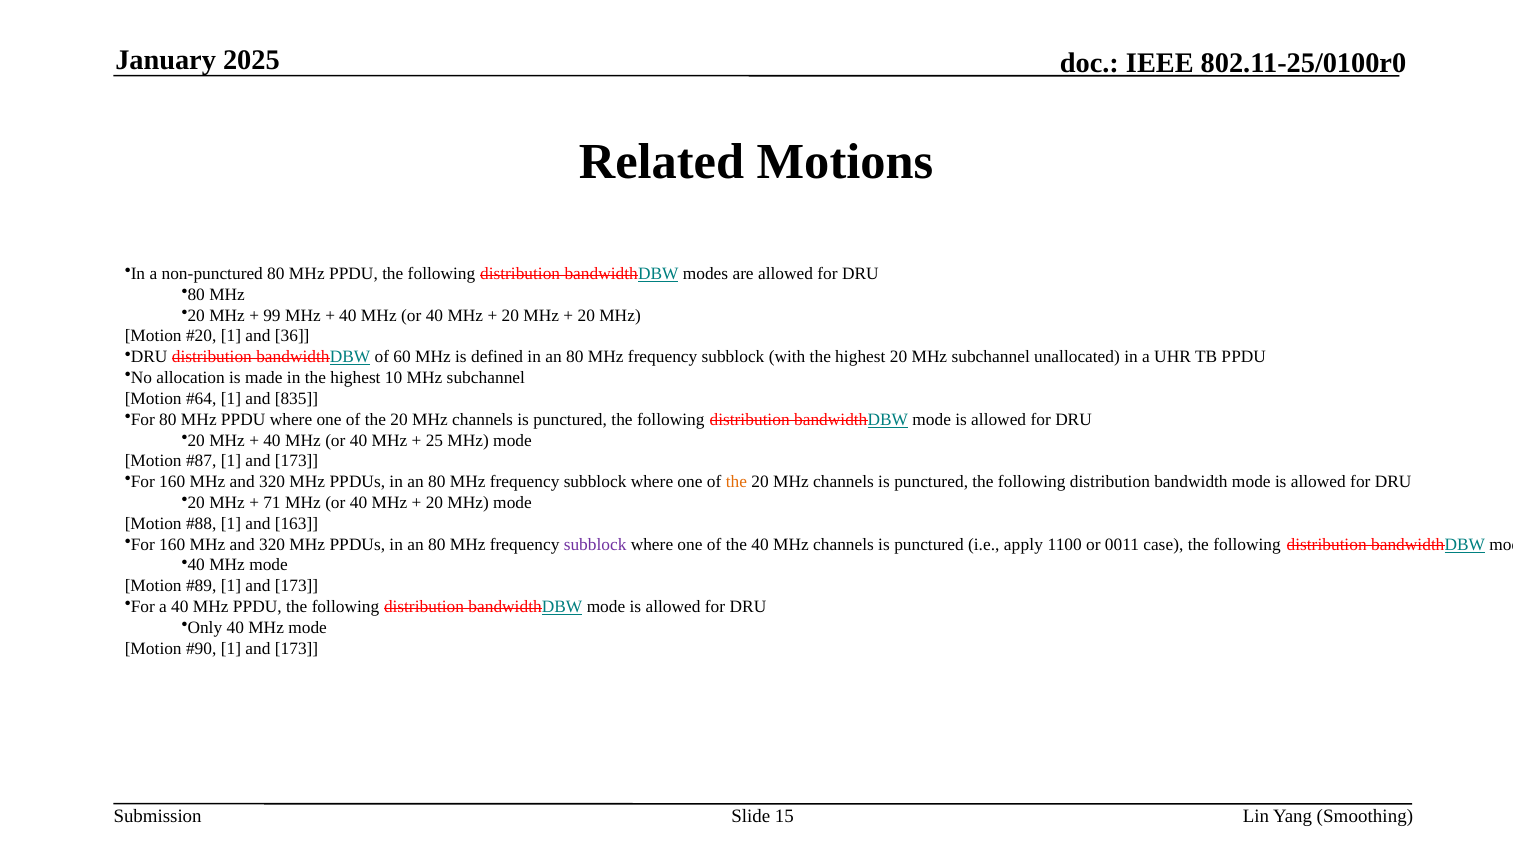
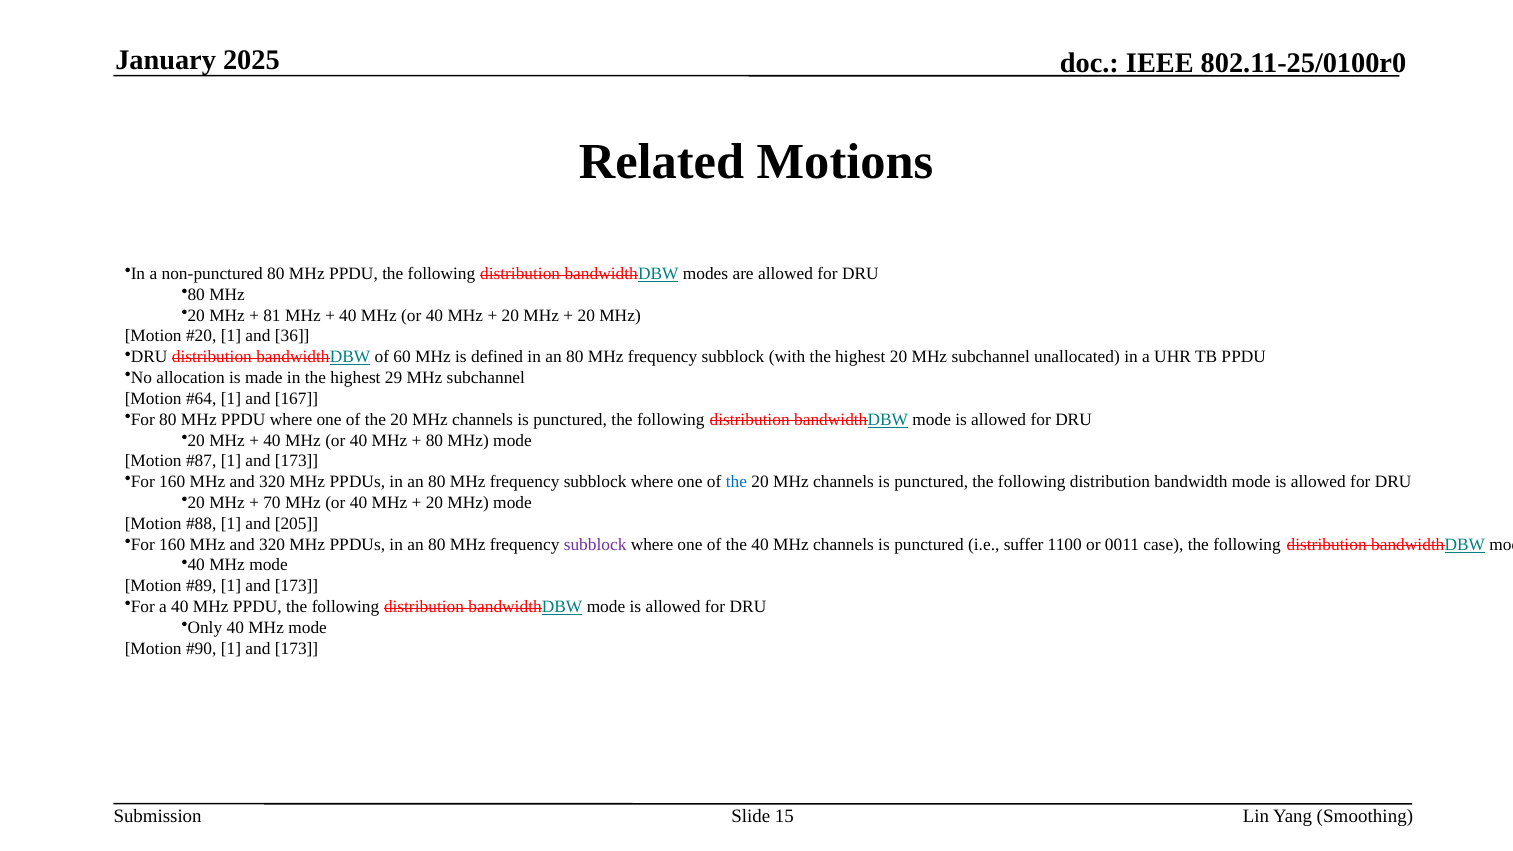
99: 99 -> 81
10: 10 -> 29
835: 835 -> 167
25 at (434, 440): 25 -> 80
the at (736, 482) colour: orange -> blue
71: 71 -> 70
163: 163 -> 205
apply: apply -> suffer
